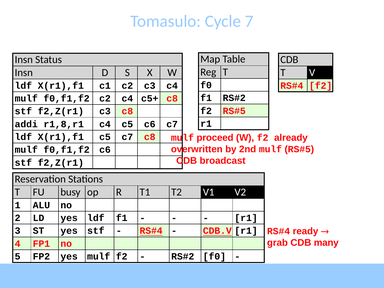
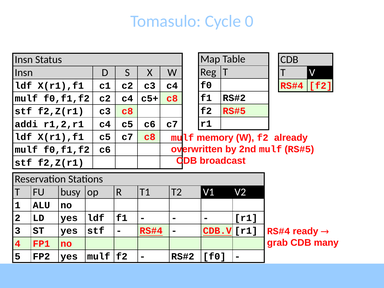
7: 7 -> 0
r1,8,r1: r1,8,r1 -> r1,2,r1
proceed: proceed -> memory
